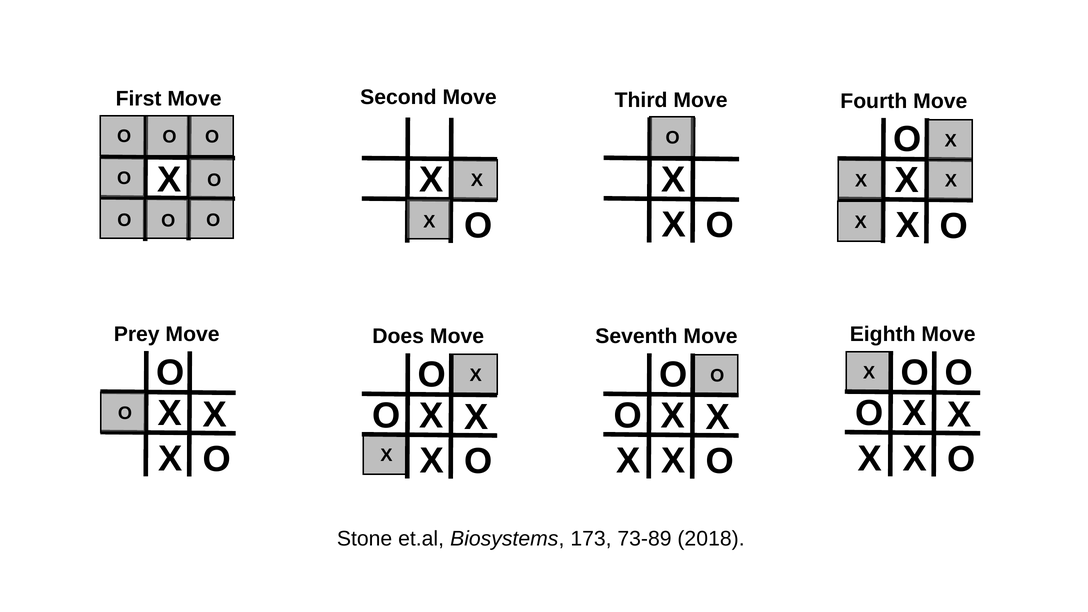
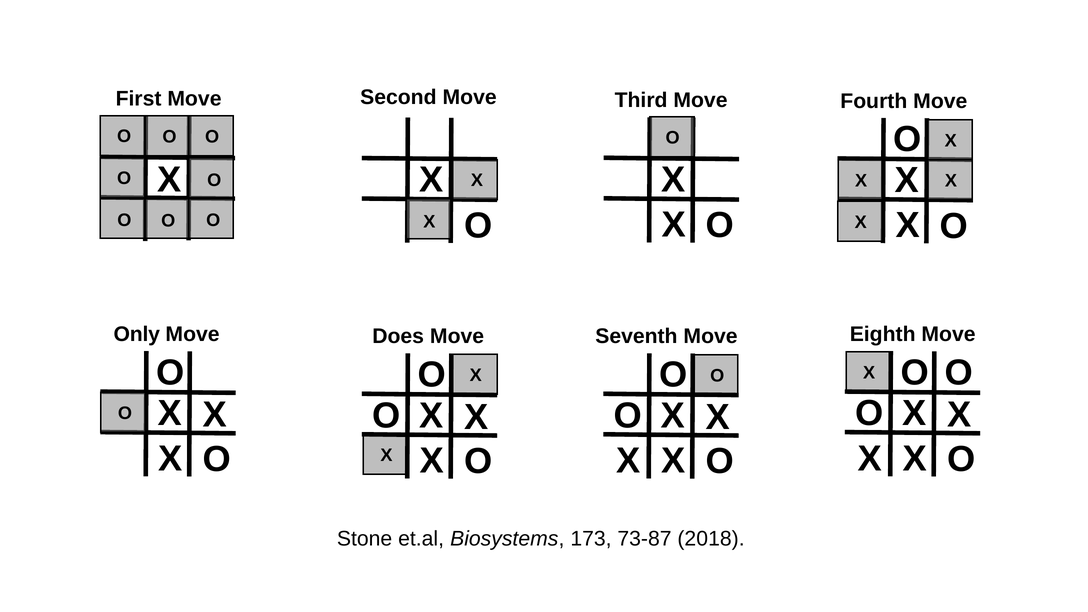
Prey: Prey -> Only
73-89: 73-89 -> 73-87
